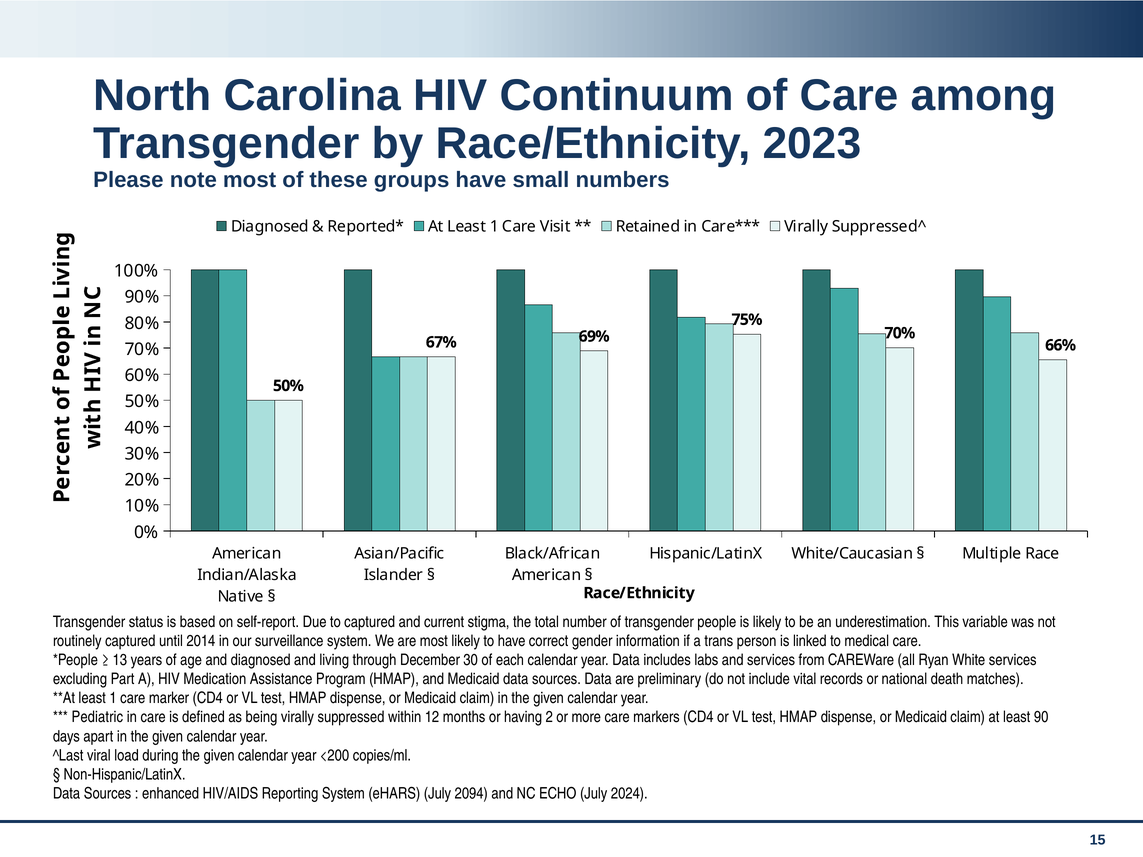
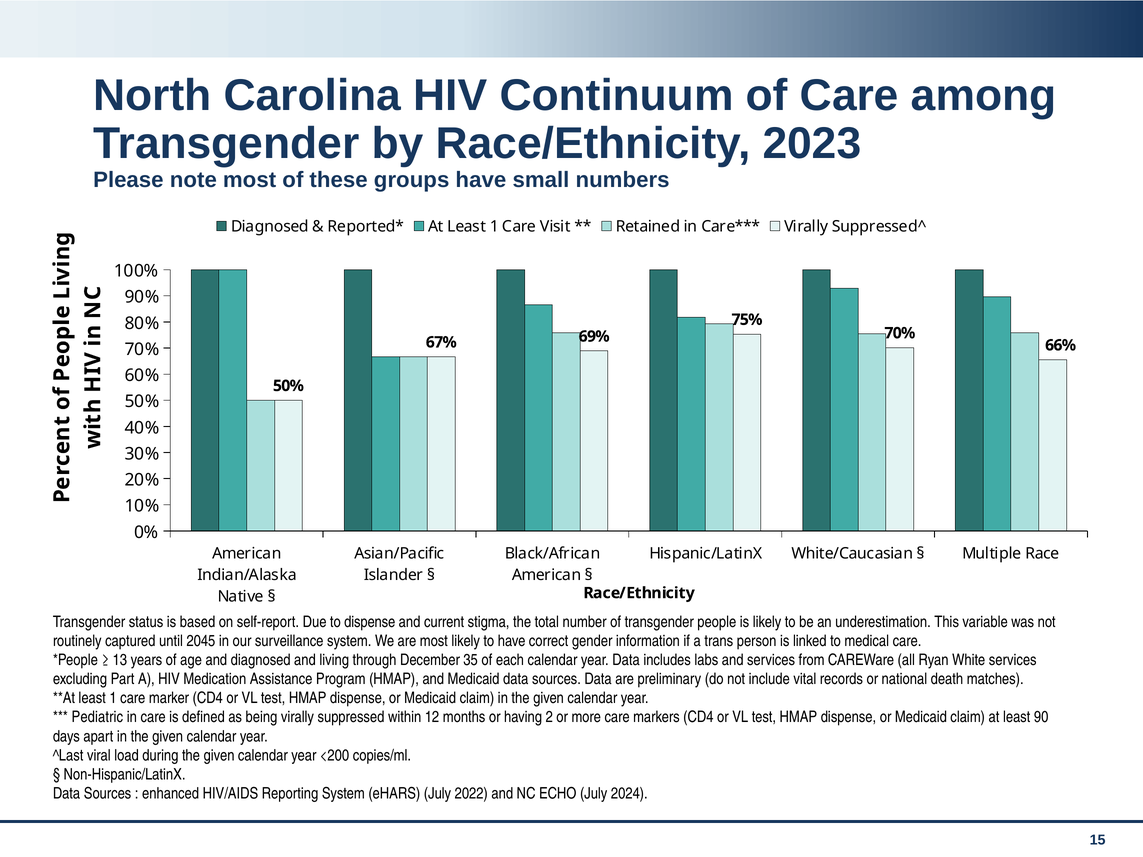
to captured: captured -> dispense
2014: 2014 -> 2045
30: 30 -> 35
2094: 2094 -> 2022
